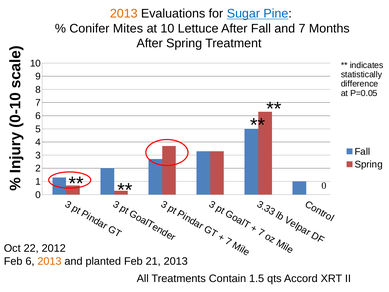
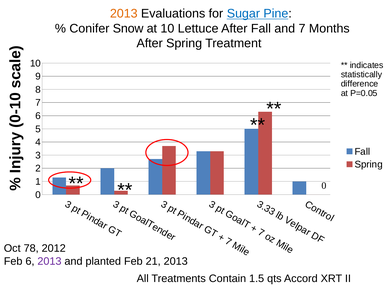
Mites: Mites -> Snow
22: 22 -> 78
2013 at (49, 261) colour: orange -> purple
